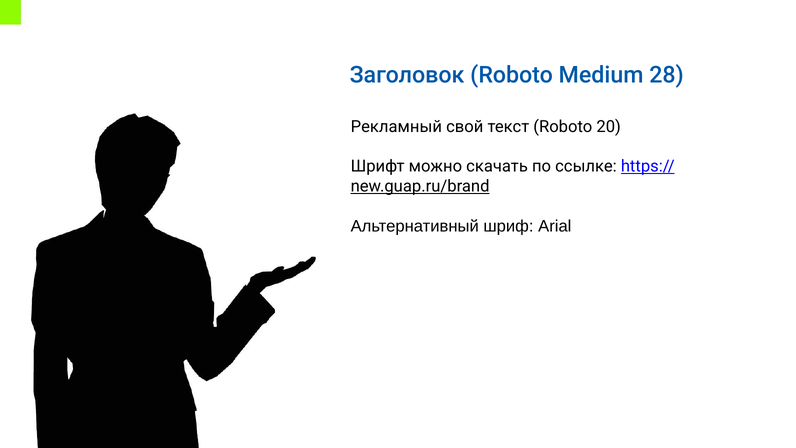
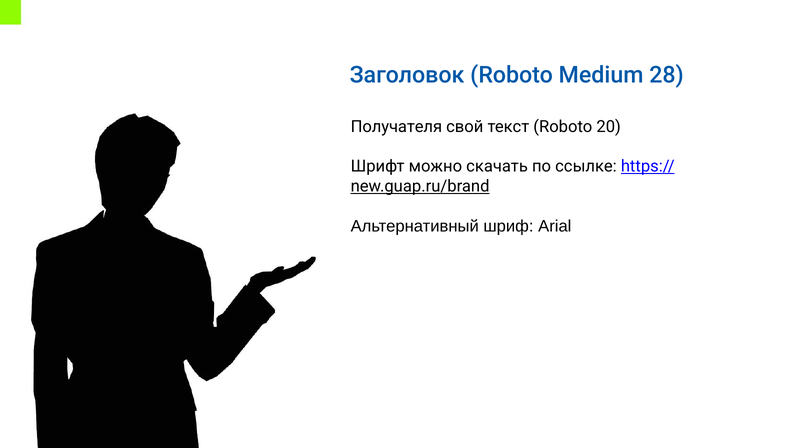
Рекламный: Рекламный -> Получателя
